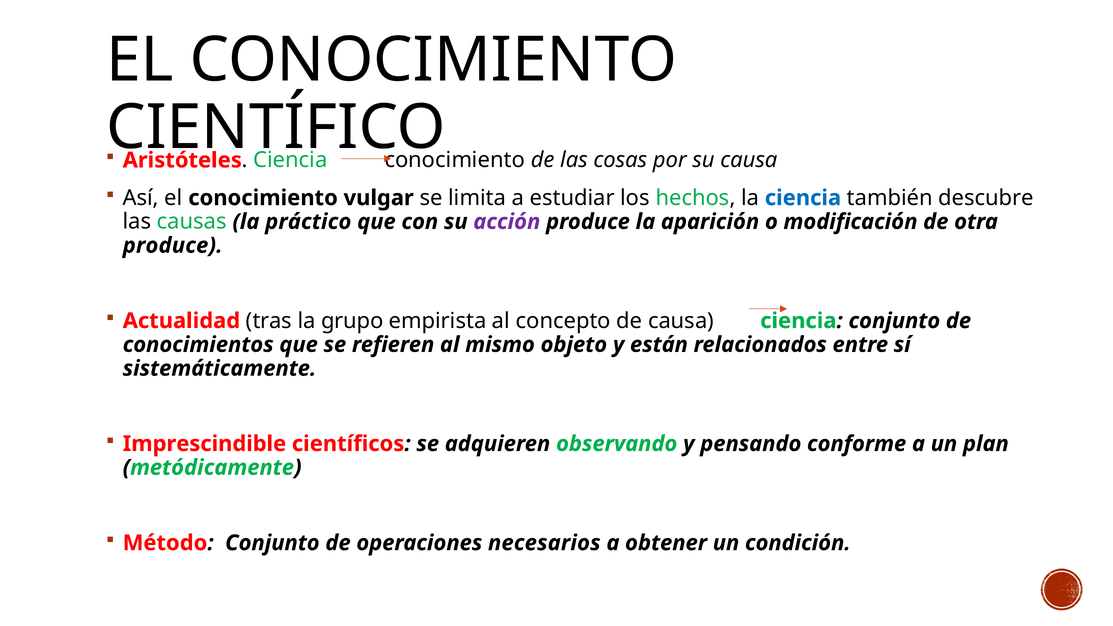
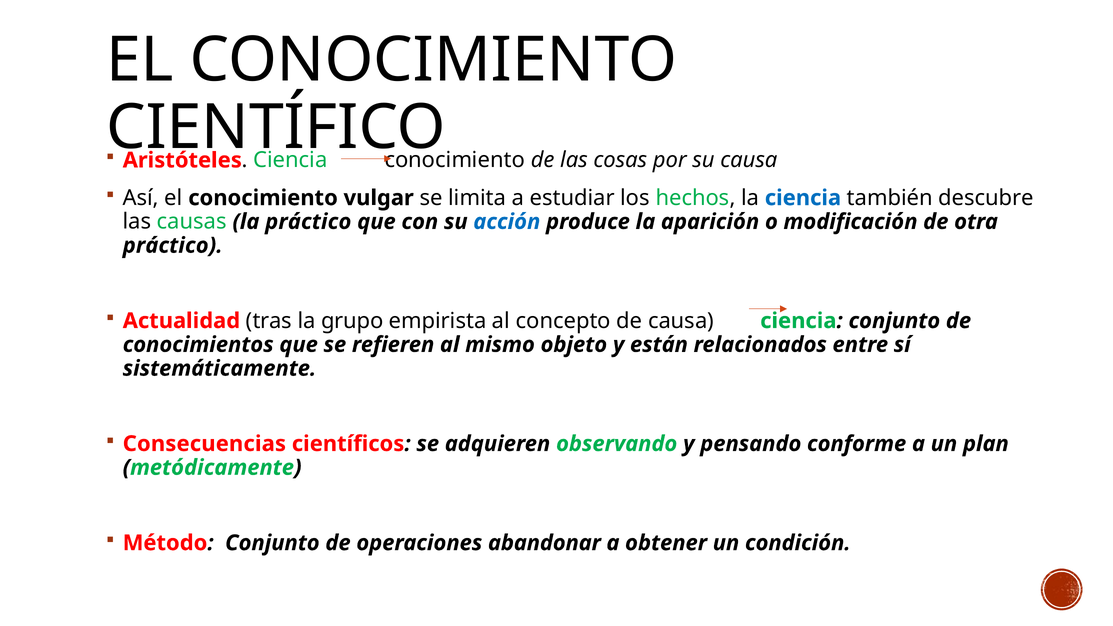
acción colour: purple -> blue
produce at (173, 246): produce -> práctico
Imprescindible: Imprescindible -> Consecuencias
necesarios: necesarios -> abandonar
